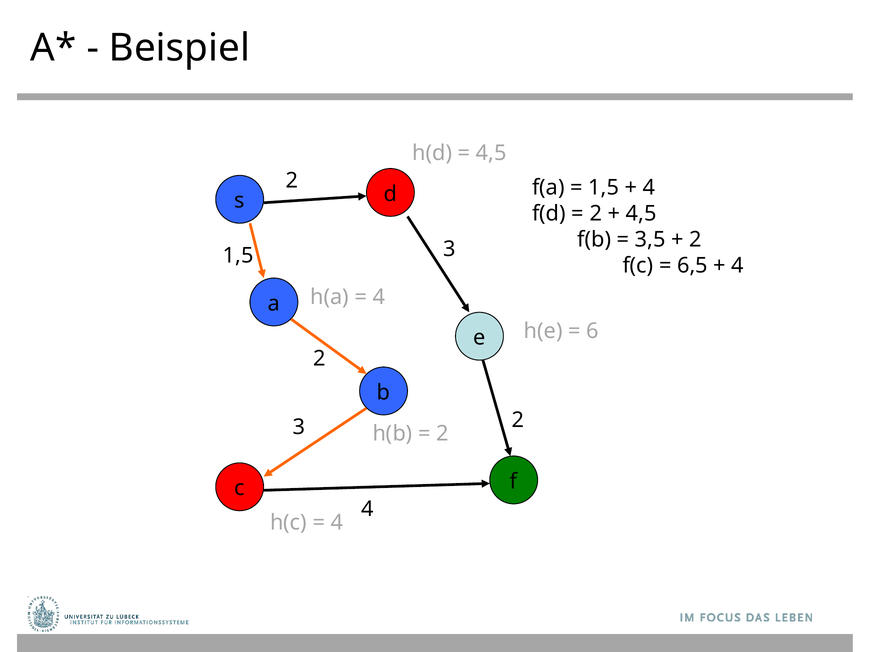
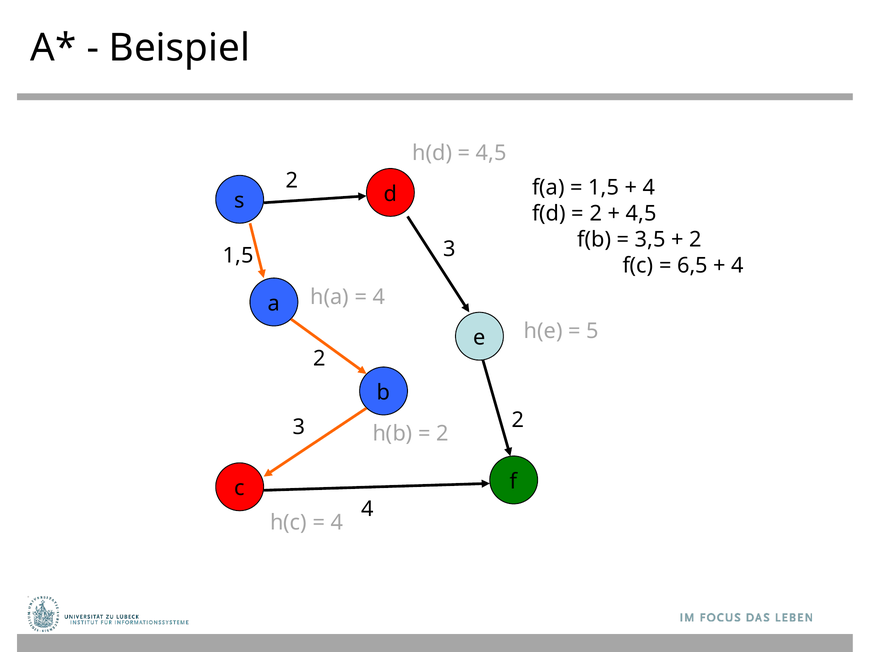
6: 6 -> 5
